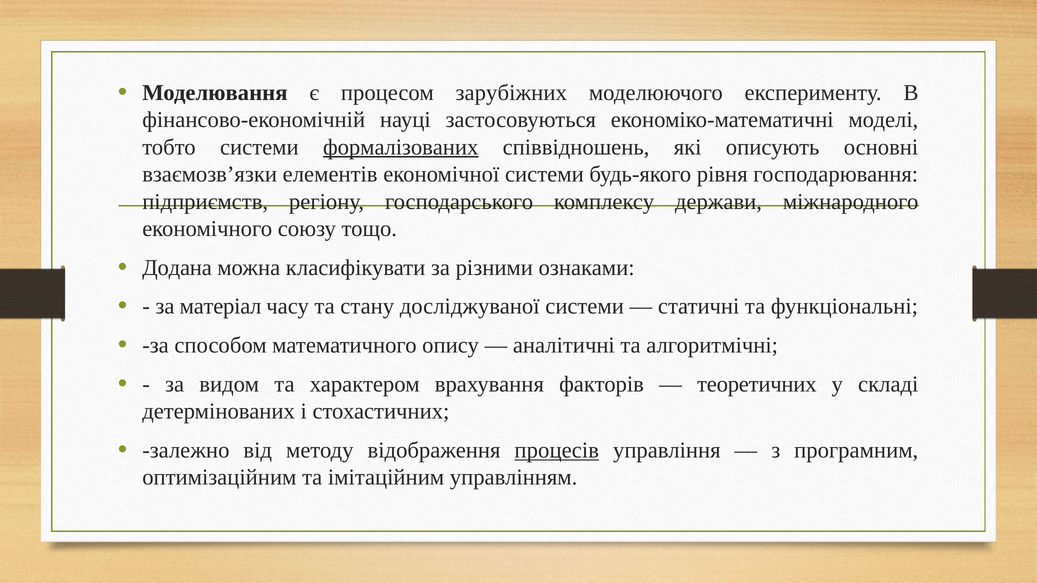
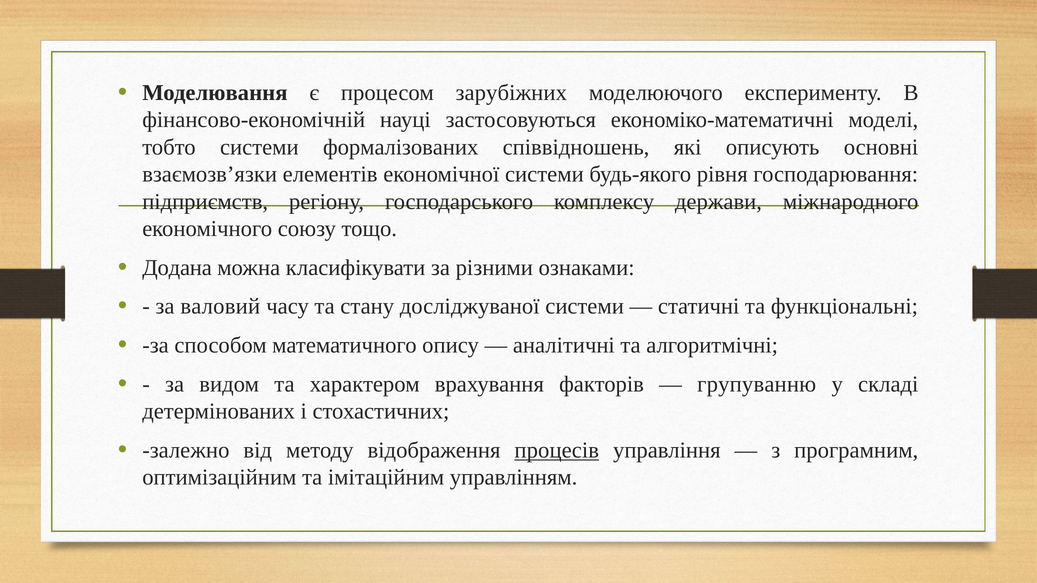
формалізованих underline: present -> none
матеріал: матеріал -> валовий
теоретичних: теоретичних -> групуванню
